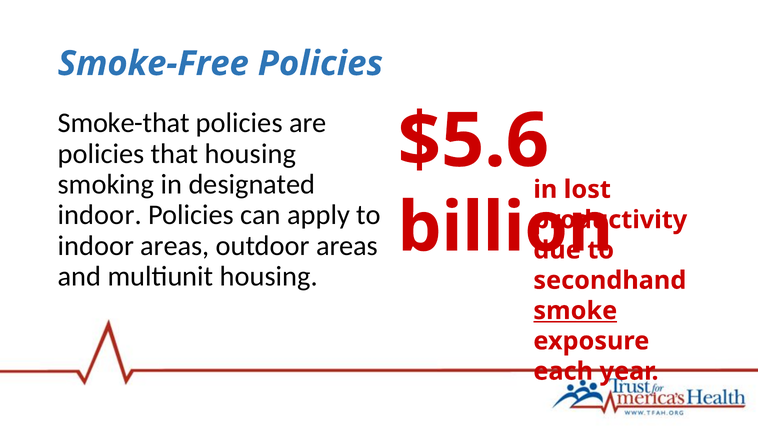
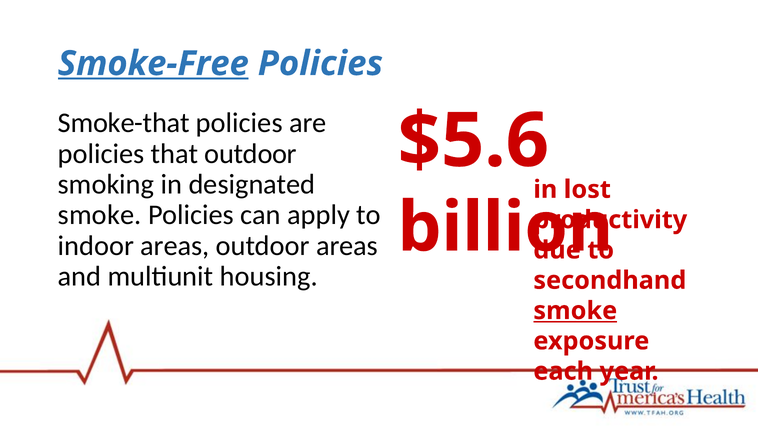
Smoke-Free underline: none -> present
that housing: housing -> outdoor
indoor at (100, 215): indoor -> smoke
